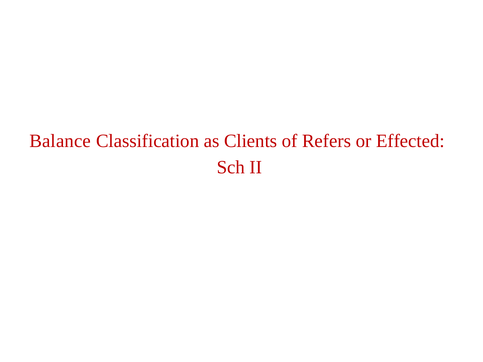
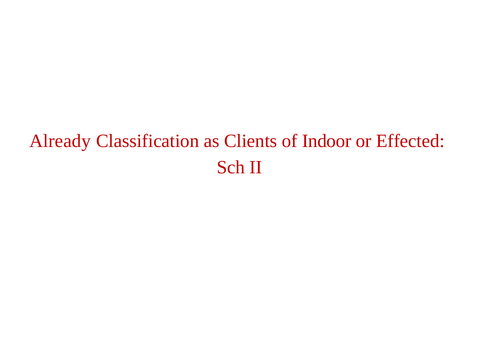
Balance: Balance -> Already
Refers: Refers -> Indoor
